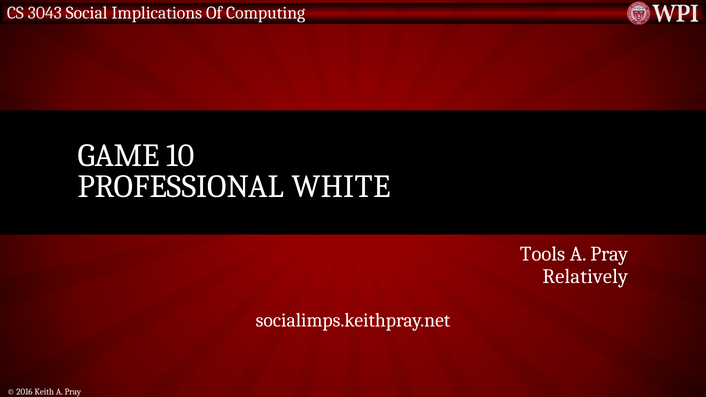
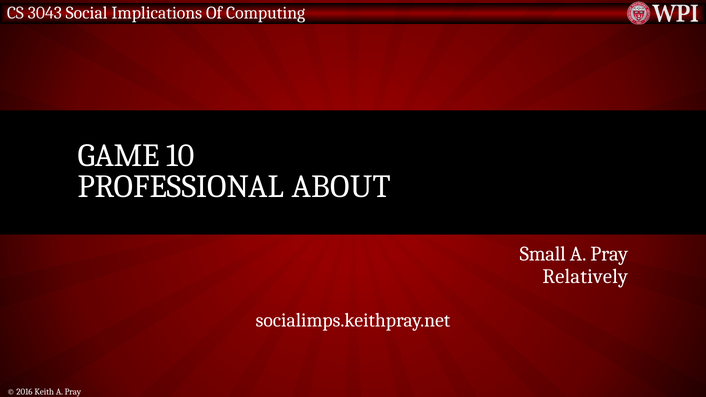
WHITE: WHITE -> ABOUT
Tools: Tools -> Small
